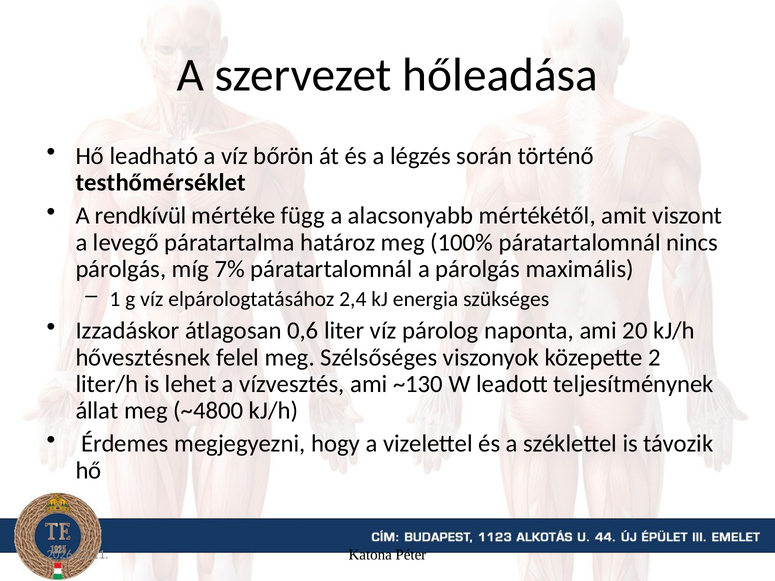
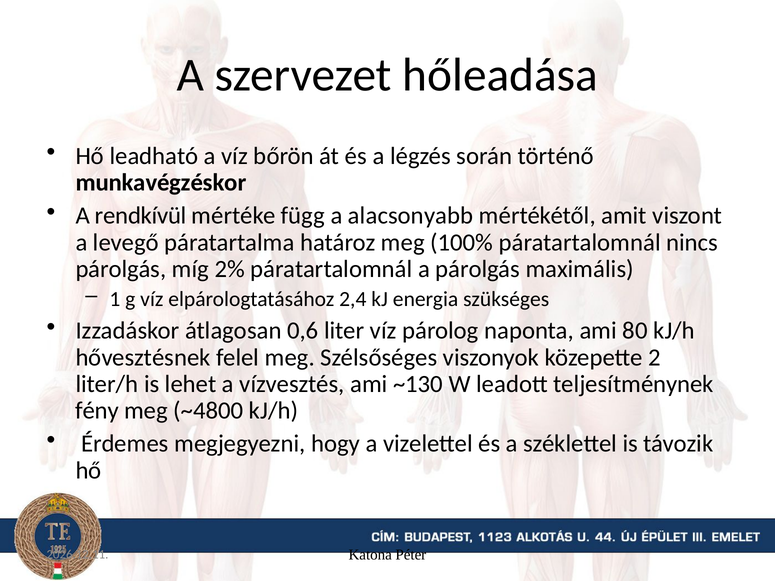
testhőmérséklet: testhőmérséklet -> munkavégzéskor
7%: 7% -> 2%
20: 20 -> 80
állat: állat -> fény
